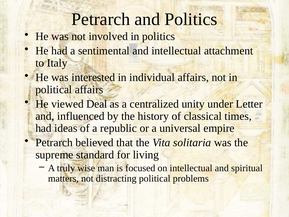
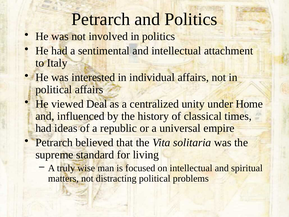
Letter: Letter -> Home
